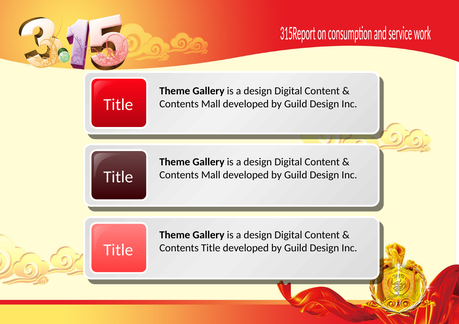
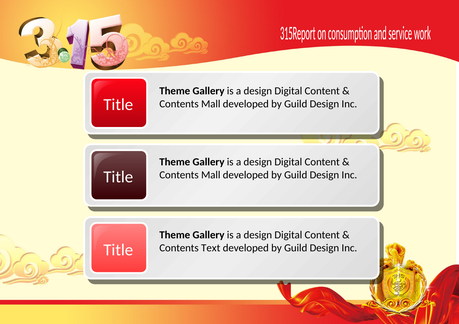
Contents Title: Title -> Text
